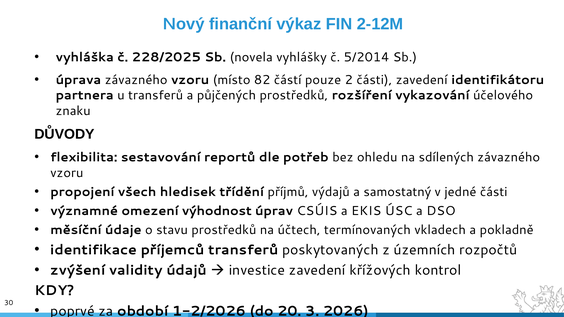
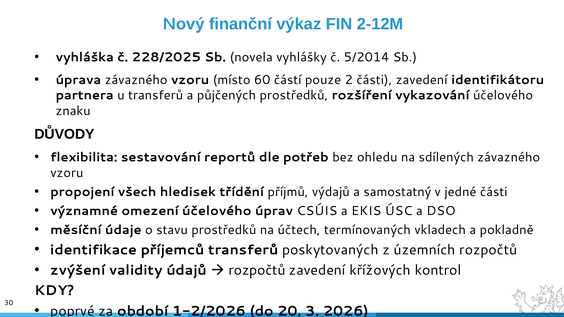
82: 82 -> 60
omezení výhodnost: výhodnost -> účelového
investice at (257, 270): investice -> rozpočtů
